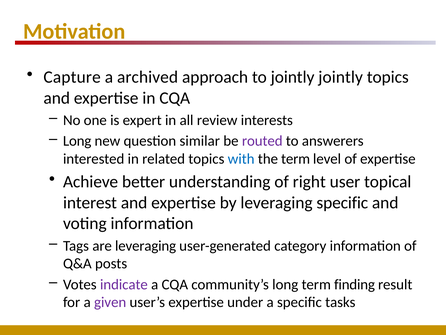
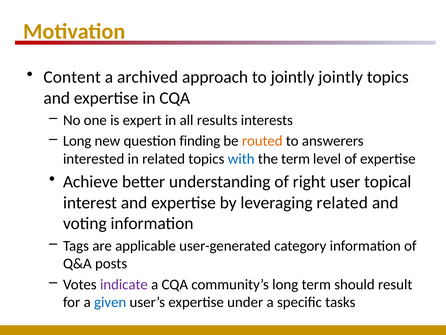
Capture: Capture -> Content
review: review -> results
similar: similar -> finding
routed colour: purple -> orange
leveraging specific: specific -> related
are leveraging: leveraging -> applicable
finding: finding -> should
given colour: purple -> blue
